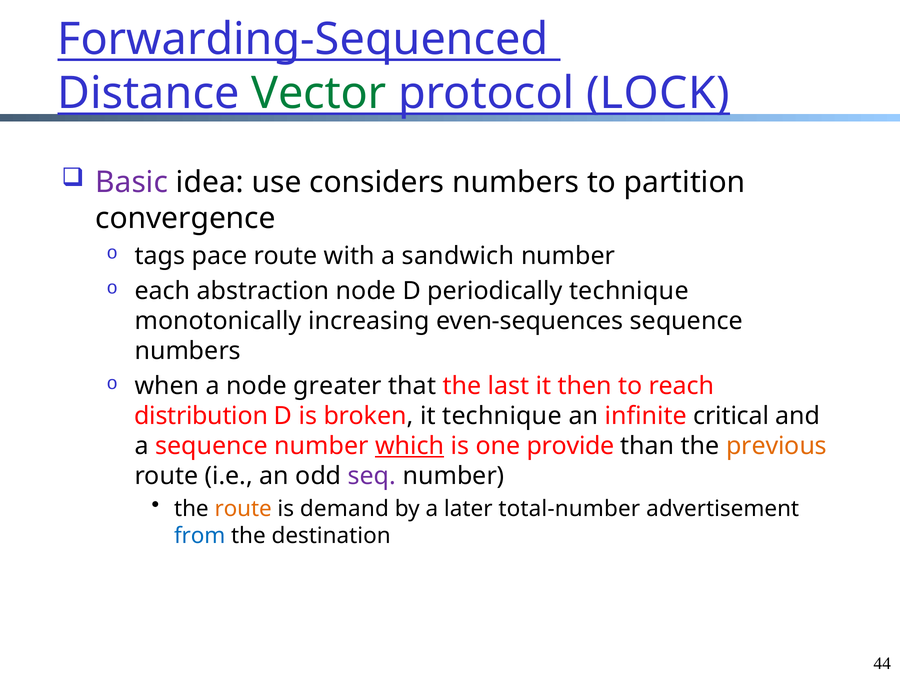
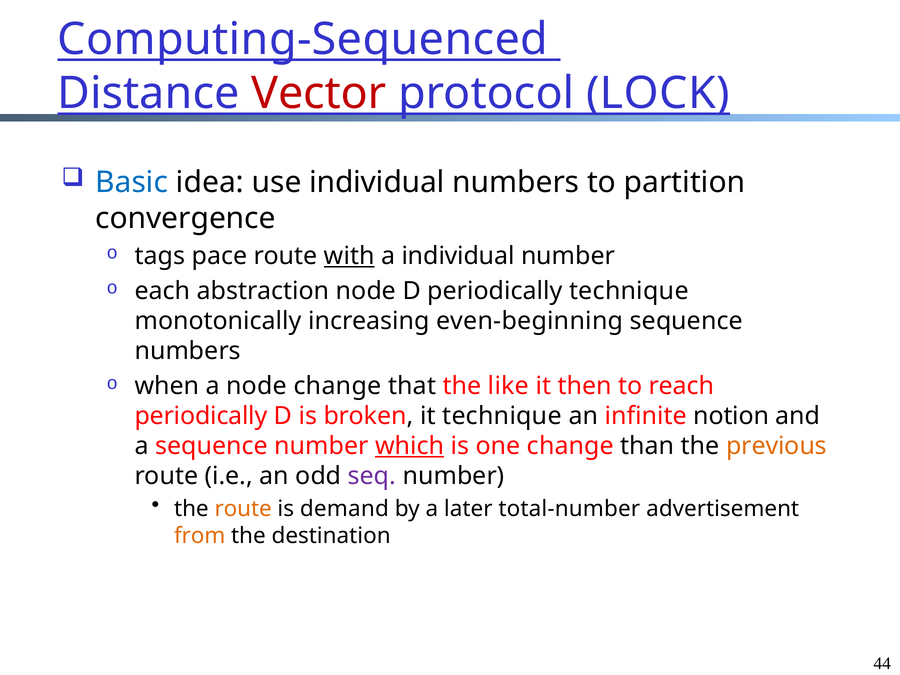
Forwarding-Sequenced: Forwarding-Sequenced -> Computing-Sequenced
Vector colour: green -> red
Basic colour: purple -> blue
use considers: considers -> individual
with underline: none -> present
a sandwich: sandwich -> individual
even-sequences: even-sequences -> even-beginning
node greater: greater -> change
last: last -> like
distribution at (201, 416): distribution -> periodically
critical: critical -> notion
one provide: provide -> change
from colour: blue -> orange
